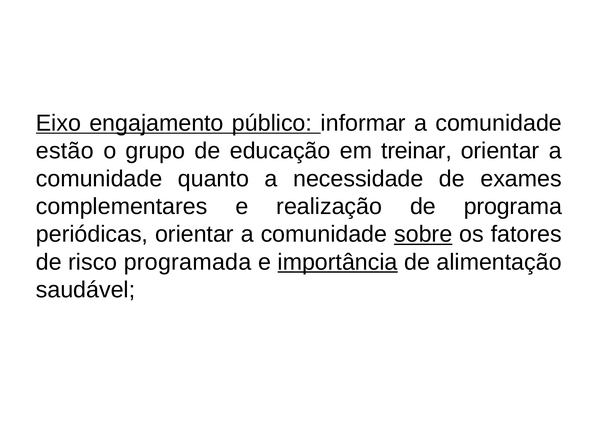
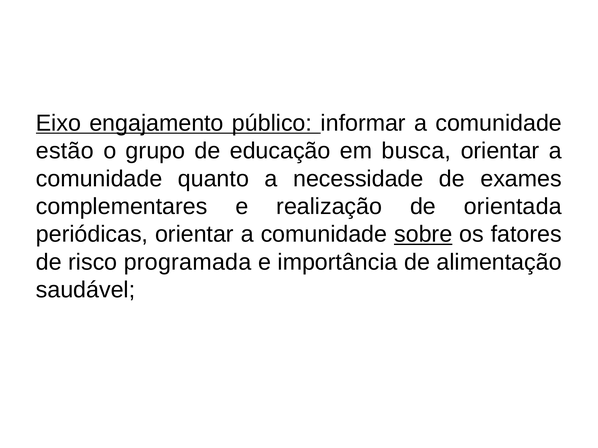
treinar: treinar -> busca
programa: programa -> orientada
importância underline: present -> none
